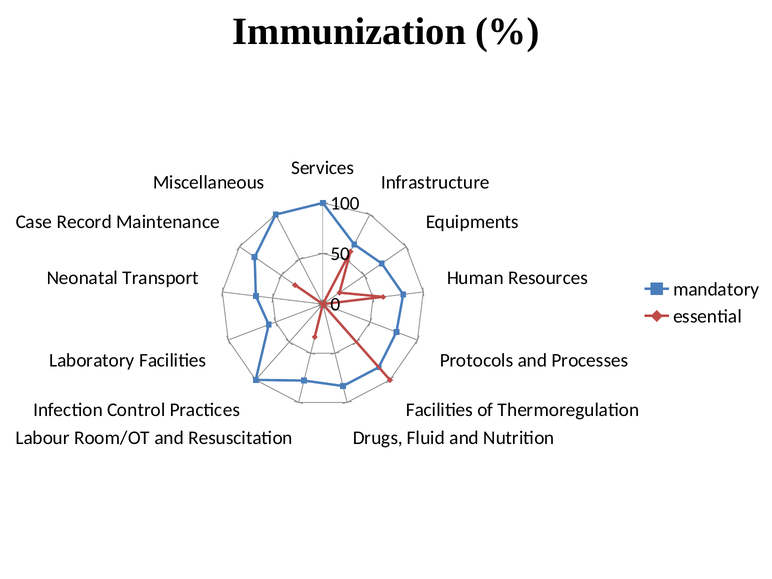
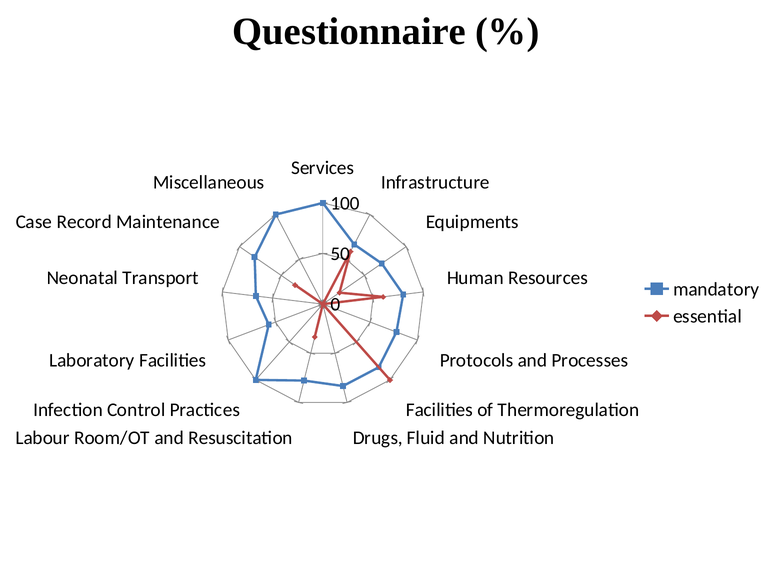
Immunization: Immunization -> Questionnaire
